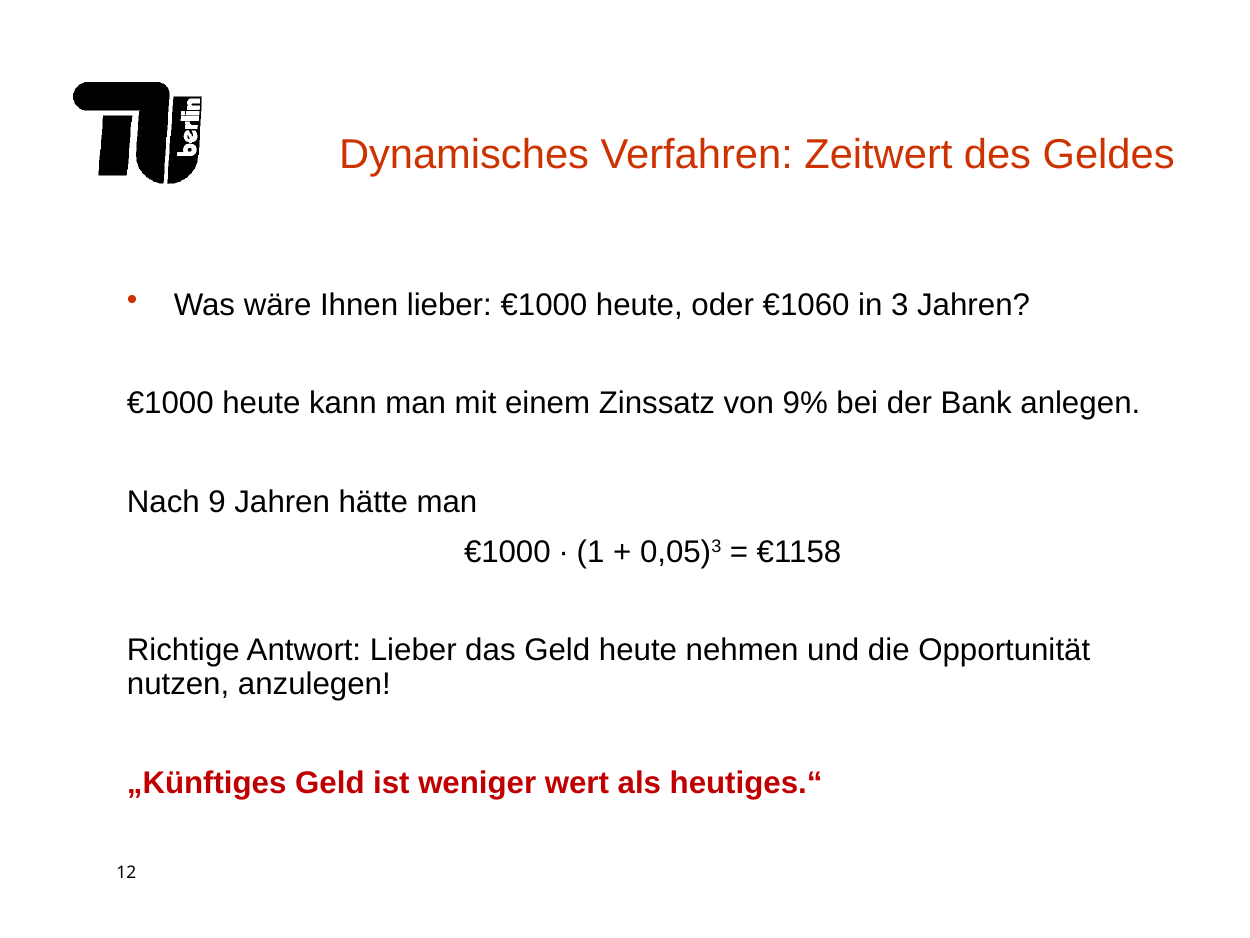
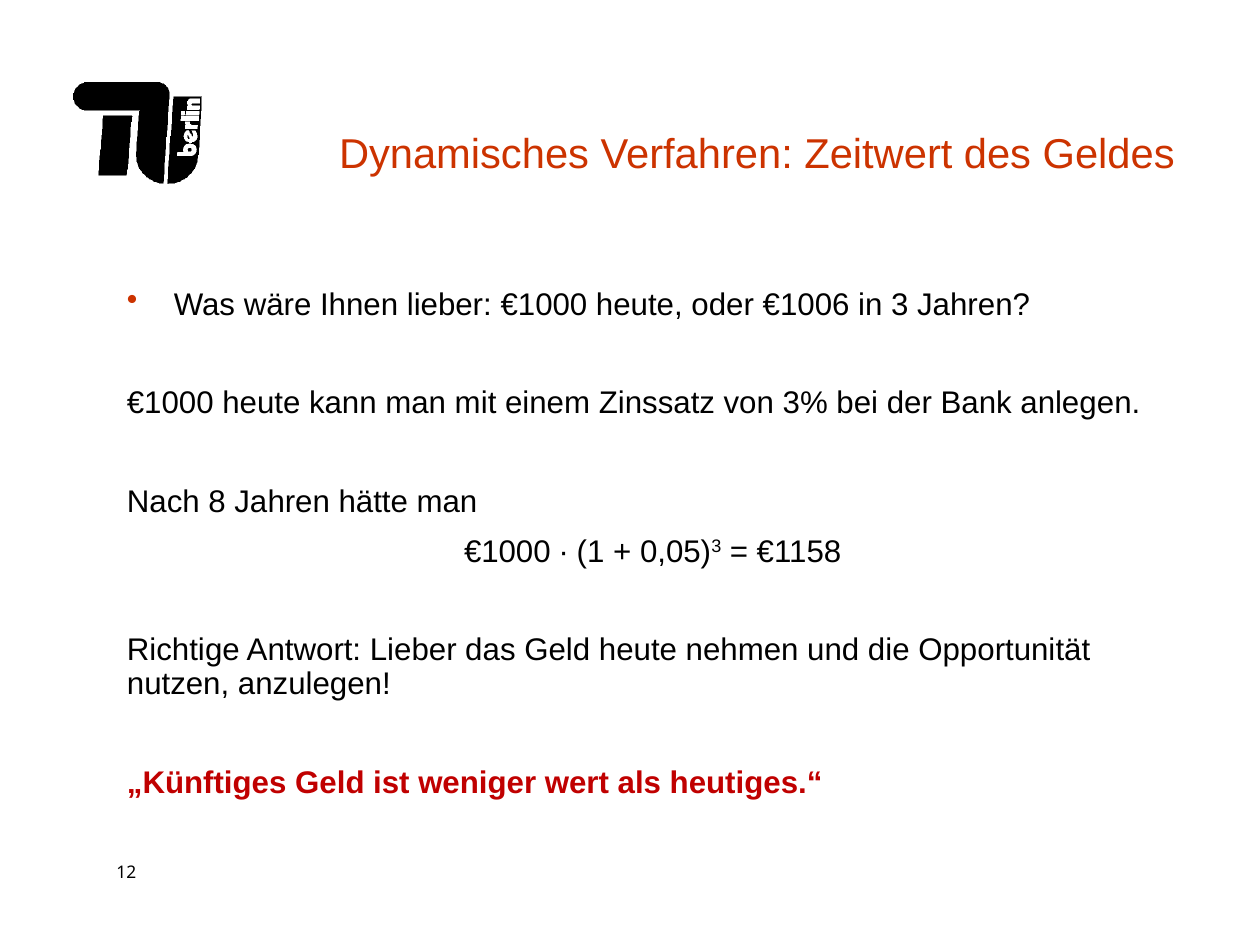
€1060: €1060 -> €1006
9%: 9% -> 3%
9: 9 -> 8
